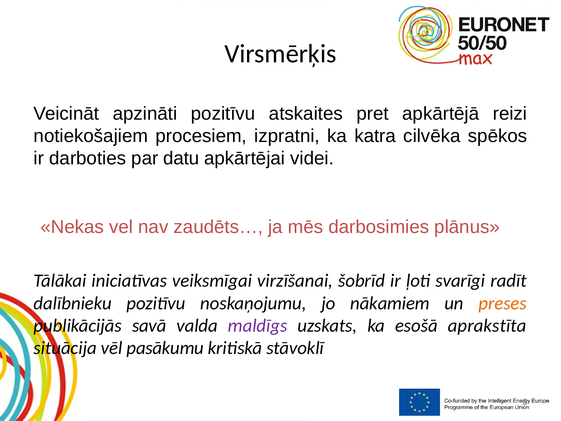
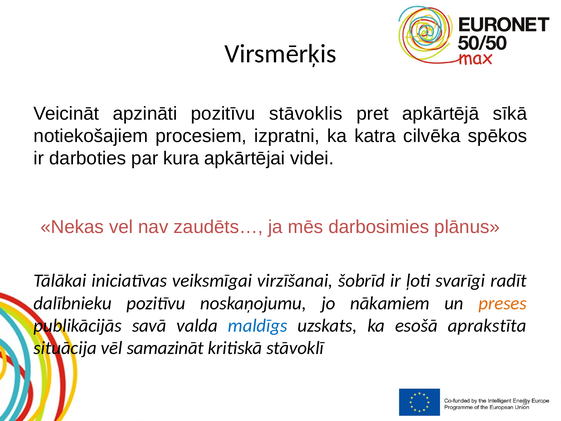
atskaites: atskaites -> stāvoklis
reizi: reizi -> sīkā
datu: datu -> kura
maldīgs colour: purple -> blue
pasākumu: pasākumu -> samazināt
